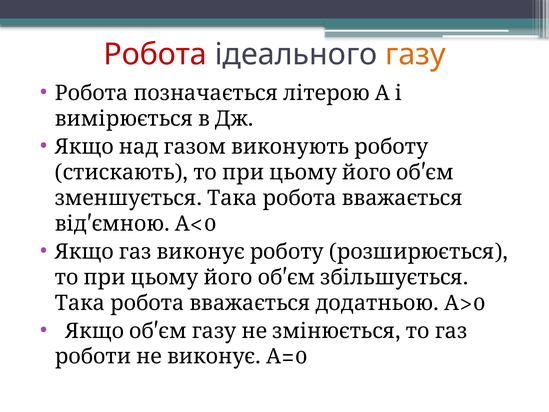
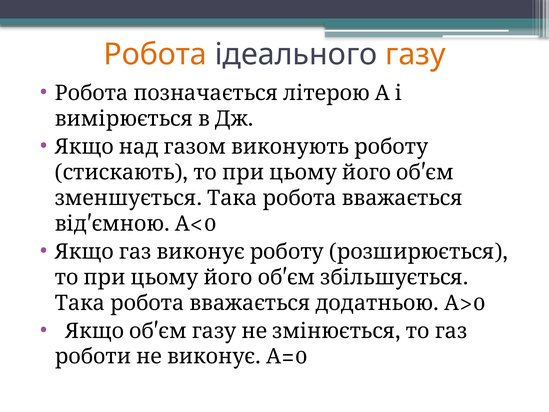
Робота colour: red -> orange
